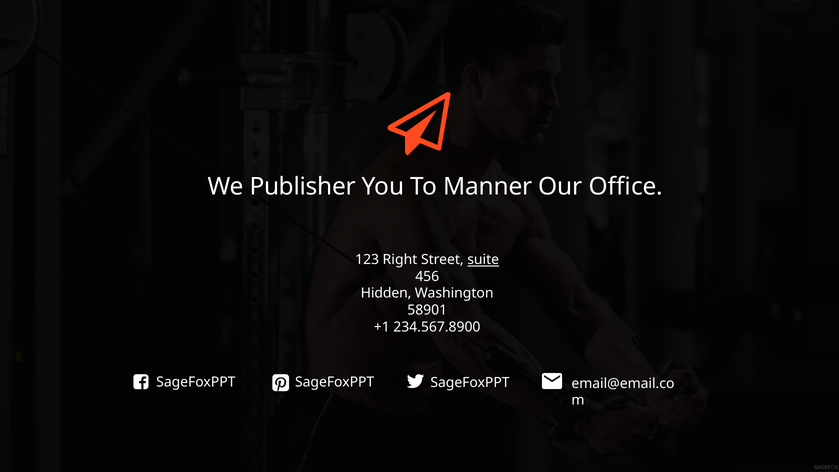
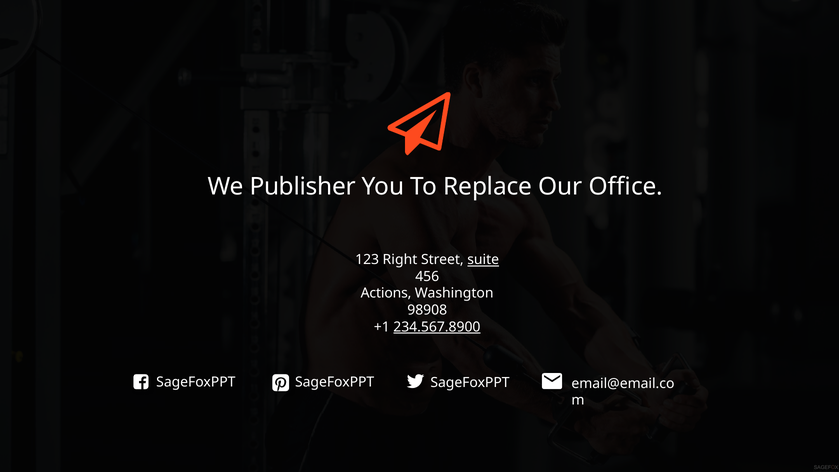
Manner: Manner -> Replace
Hidden: Hidden -> Actions
58901: 58901 -> 98908
234.567.8900 underline: none -> present
